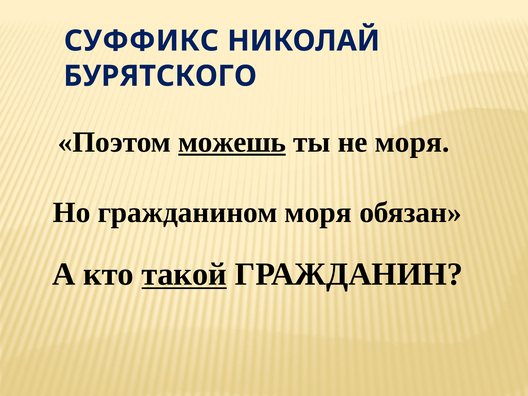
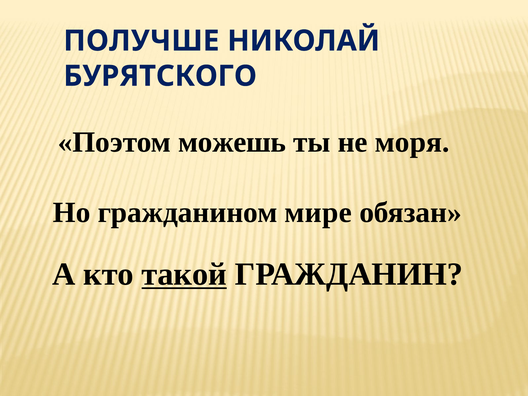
СУФФИКС: СУФФИКС -> ПОЛУЧШЕ
можешь underline: present -> none
гражданином моря: моря -> мире
